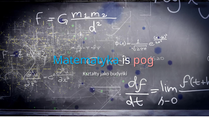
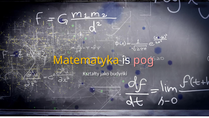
Matematyka colour: light blue -> yellow
